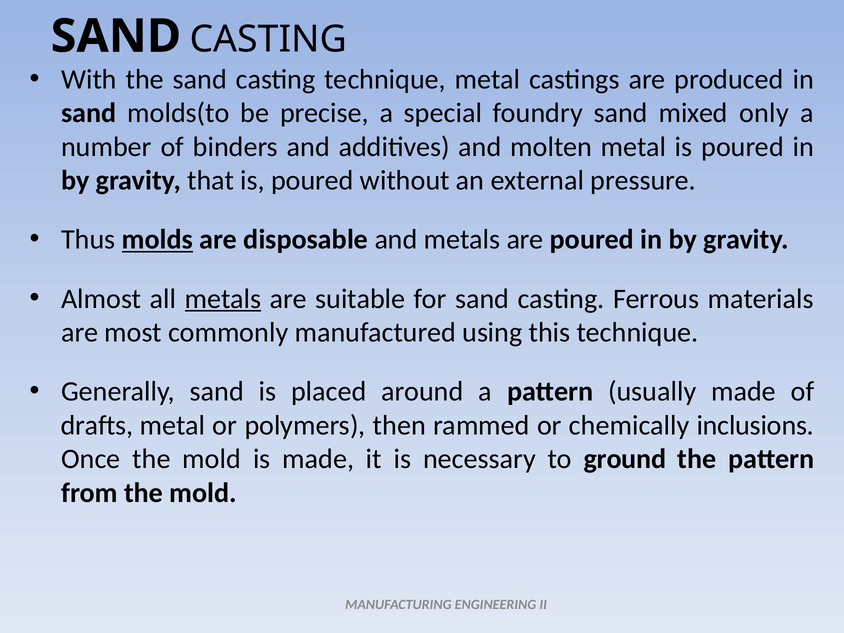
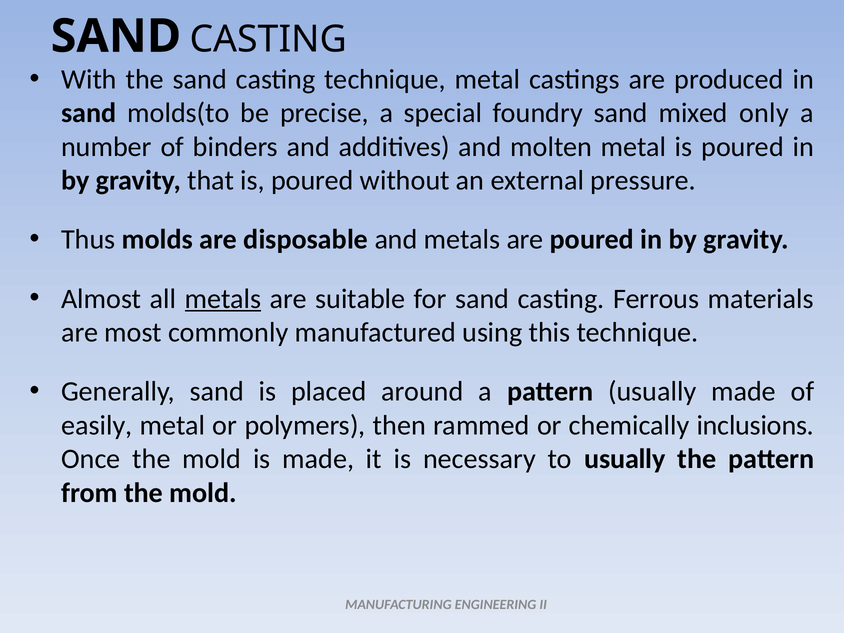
molds underline: present -> none
drafts: drafts -> easily
to ground: ground -> usually
